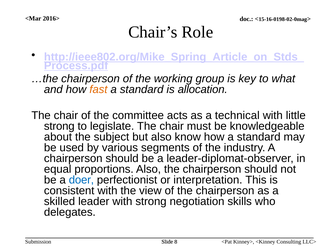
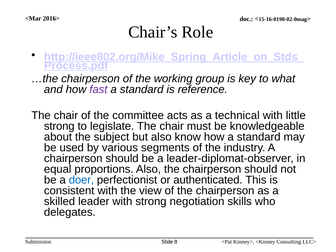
fast colour: orange -> purple
allocation: allocation -> reference
interpretation: interpretation -> authenticated
